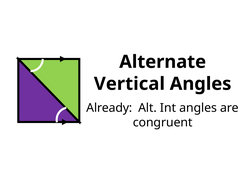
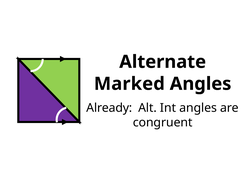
Vertical: Vertical -> Marked
